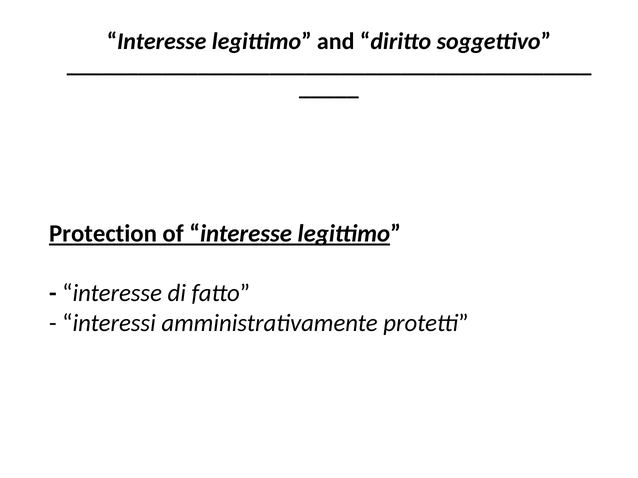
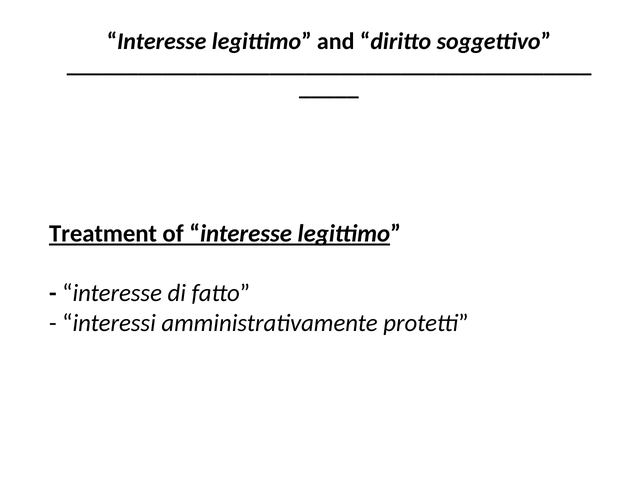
Protection: Protection -> Treatment
